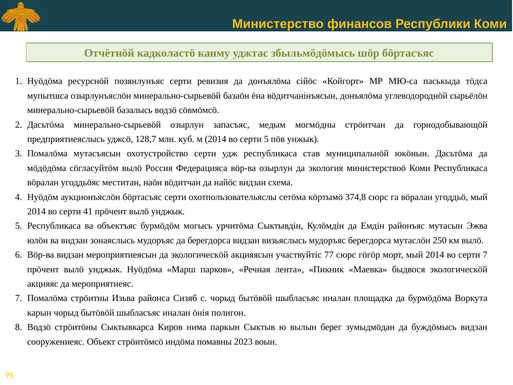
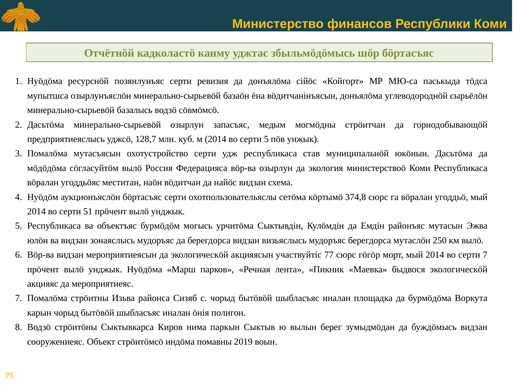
41: 41 -> 51
2023: 2023 -> 2019
